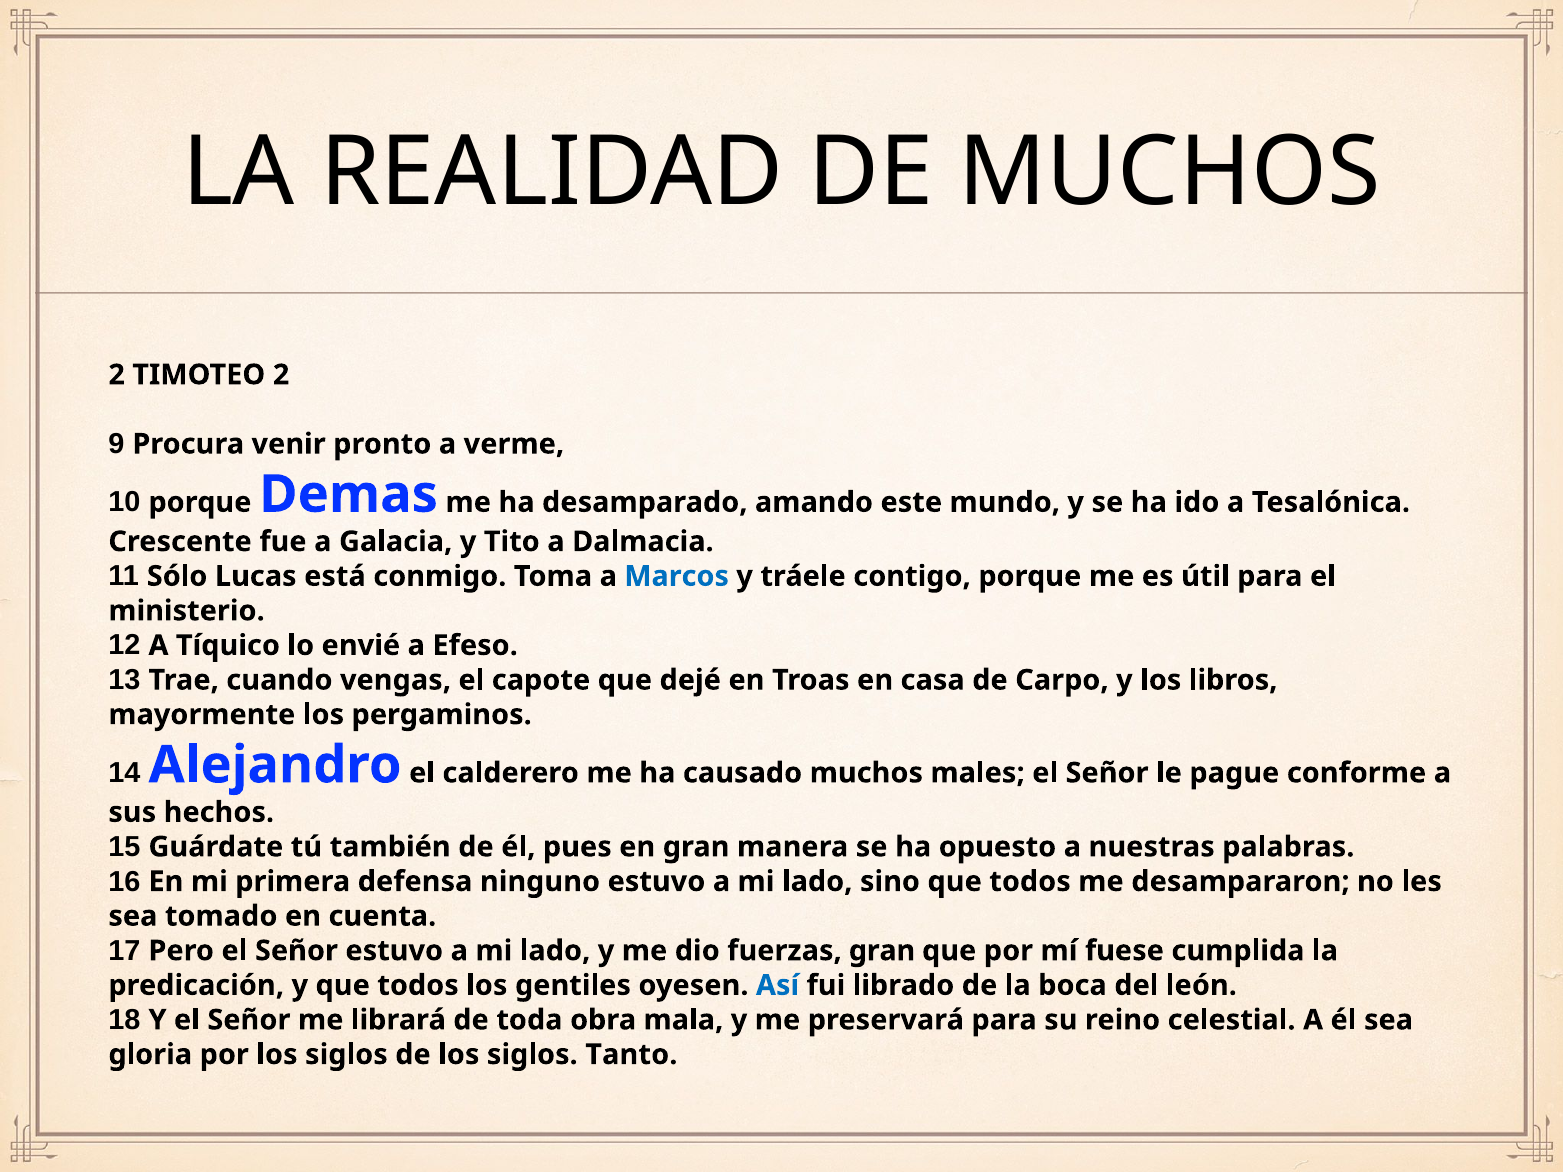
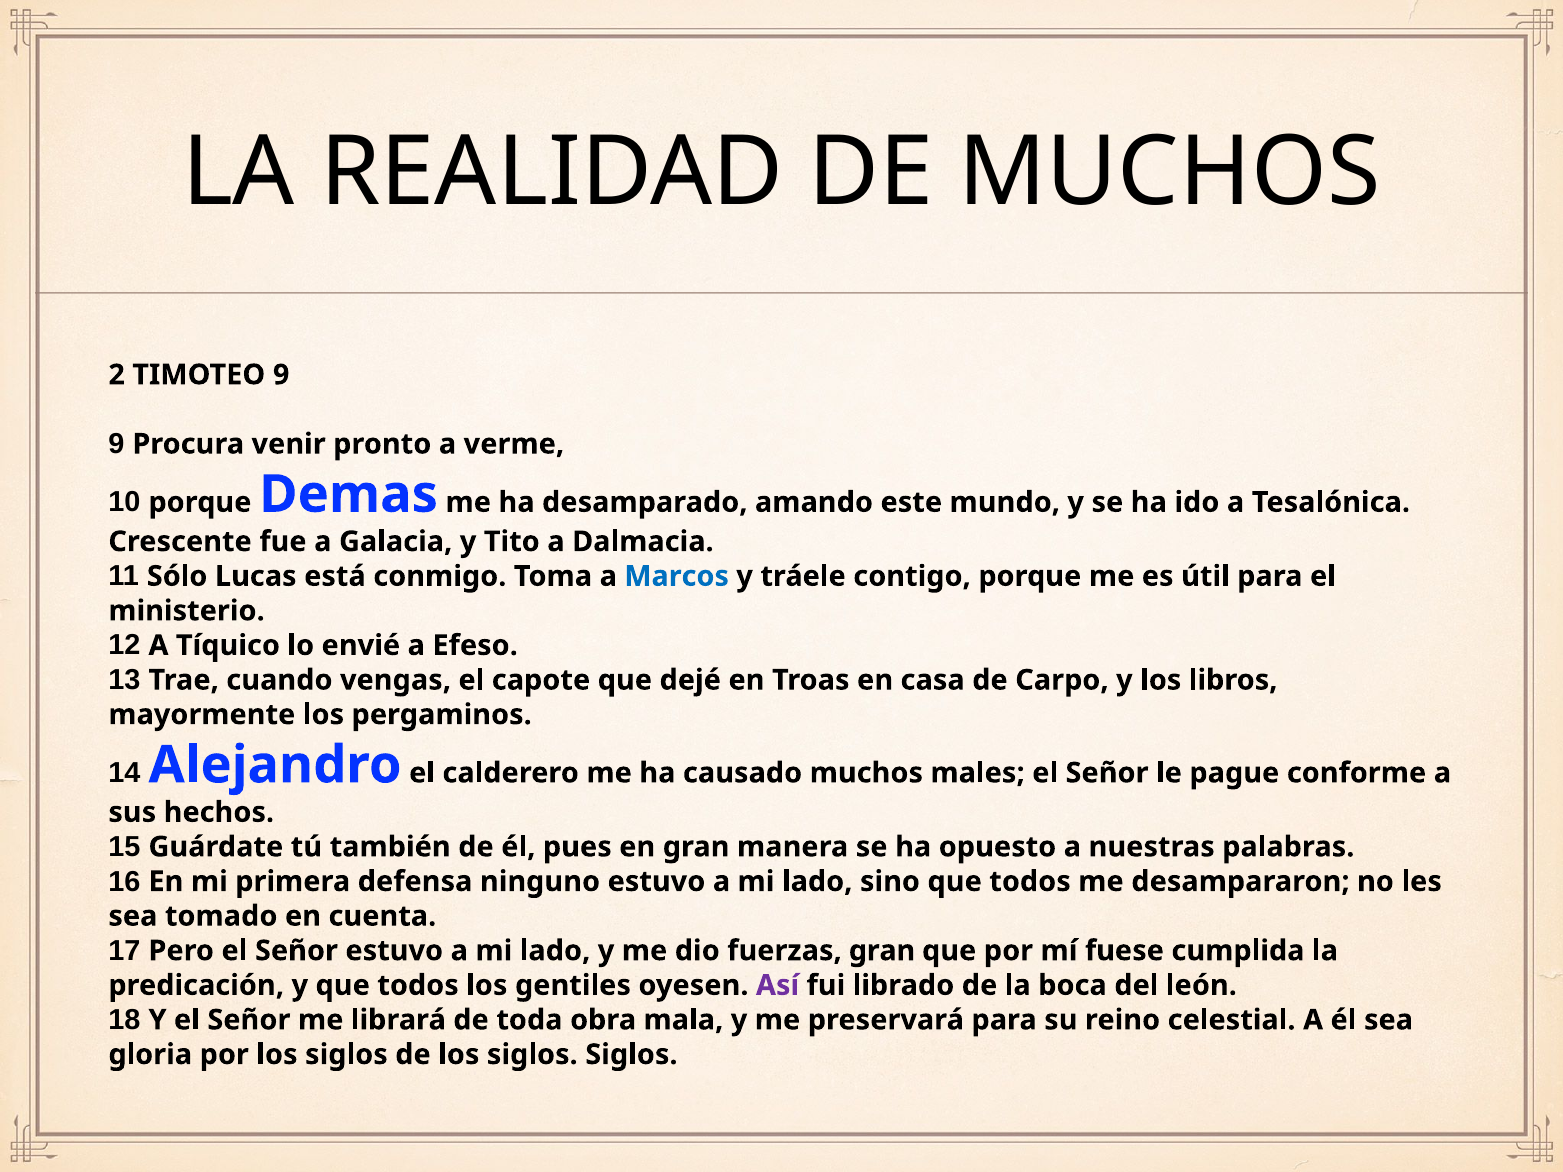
TIMOTEO 2: 2 -> 9
Así colour: blue -> purple
siglos Tanto: Tanto -> Siglos
